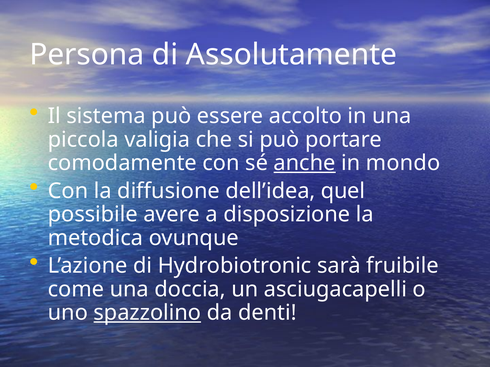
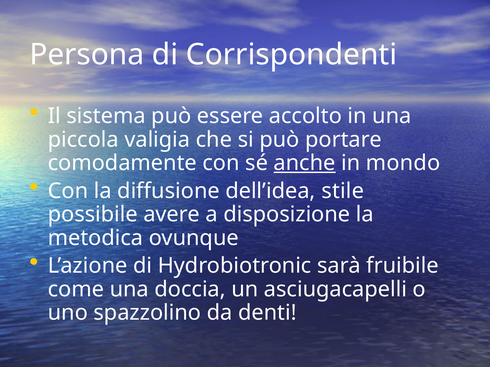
Assolutamente: Assolutamente -> Corrispondenti
quel: quel -> stile
spazzolino underline: present -> none
